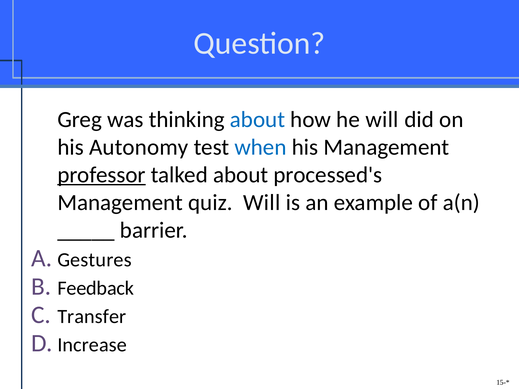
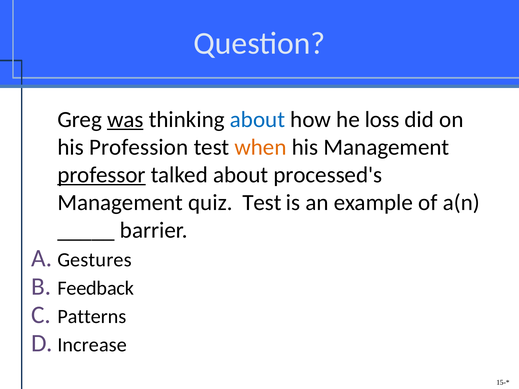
was underline: none -> present
he will: will -> loss
Autonomy: Autonomy -> Profession
when colour: blue -> orange
quiz Will: Will -> Test
Transfer: Transfer -> Patterns
